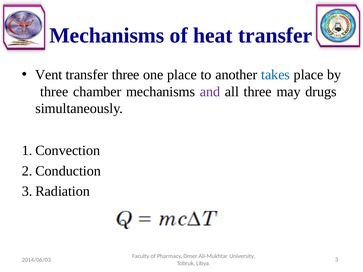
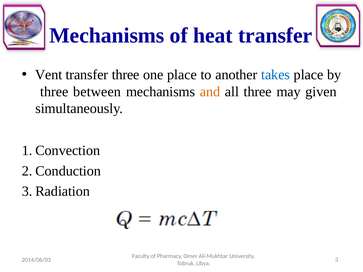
chamber: chamber -> between
and colour: purple -> orange
drugs: drugs -> given
